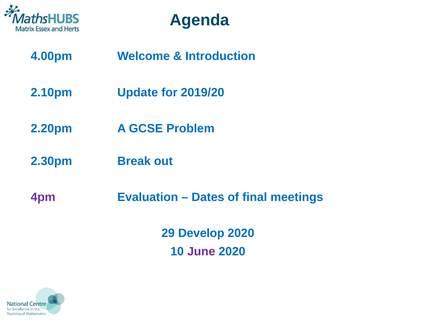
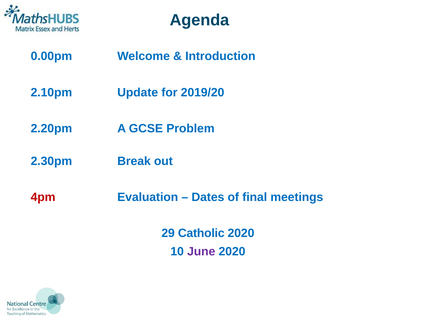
4.00pm: 4.00pm -> 0.00pm
4pm colour: purple -> red
Develop: Develop -> Catholic
